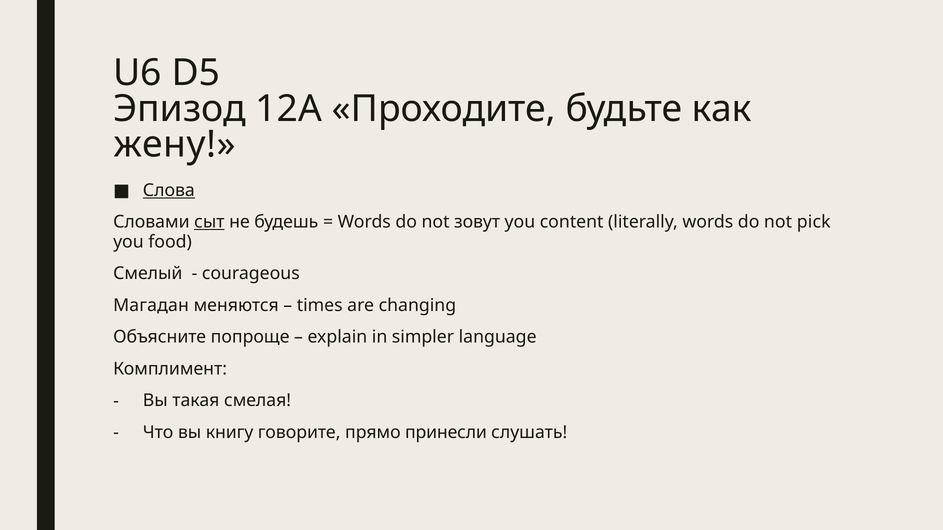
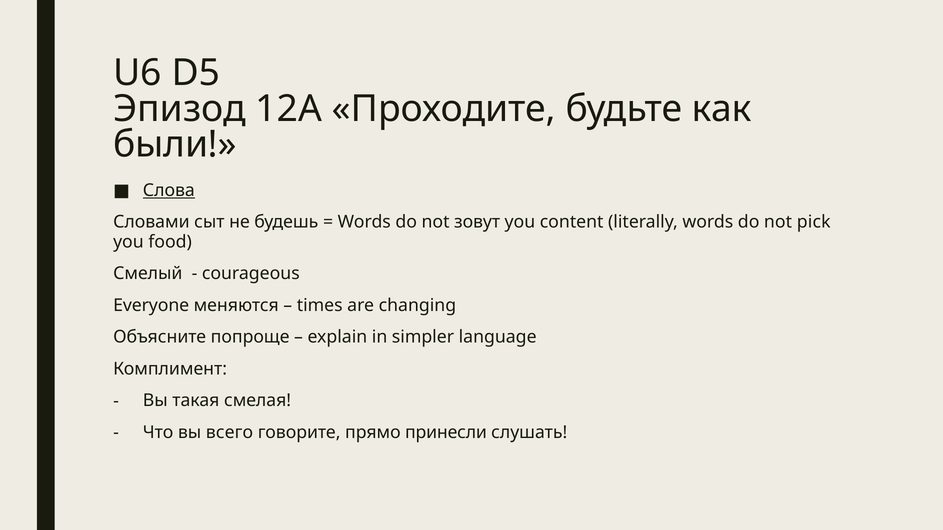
жену: жену -> были
сыт underline: present -> none
Магадан: Магадан -> Everyone
книгу: книгу -> всего
